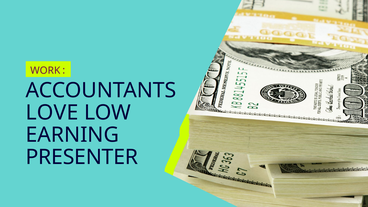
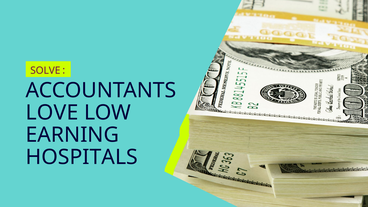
WORK: WORK -> SOLVE
PRESENTER: PRESENTER -> HOSPITALS
